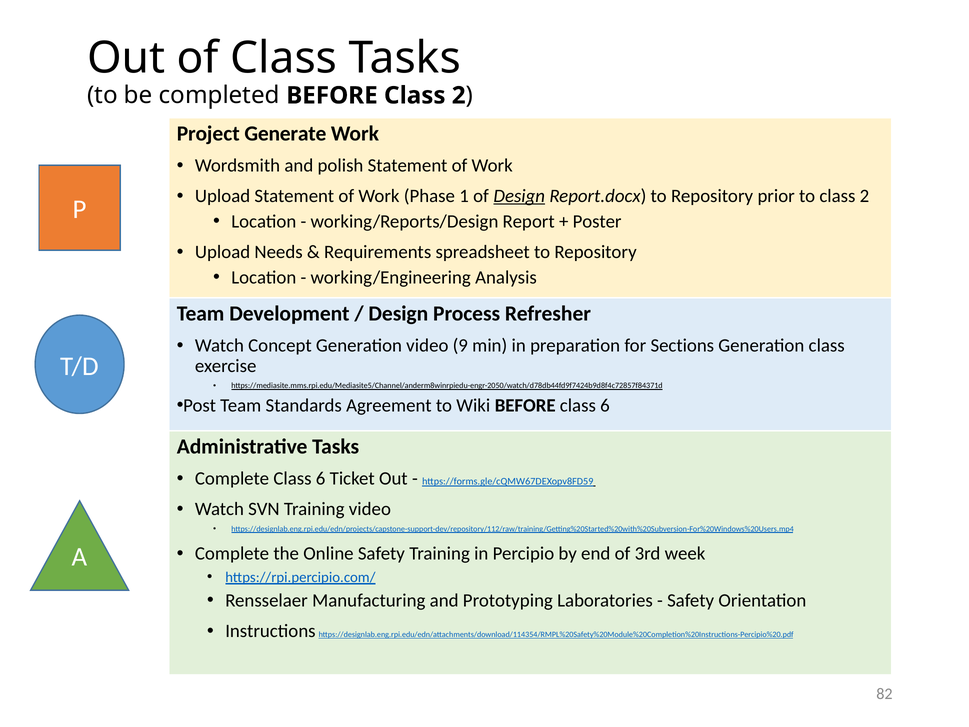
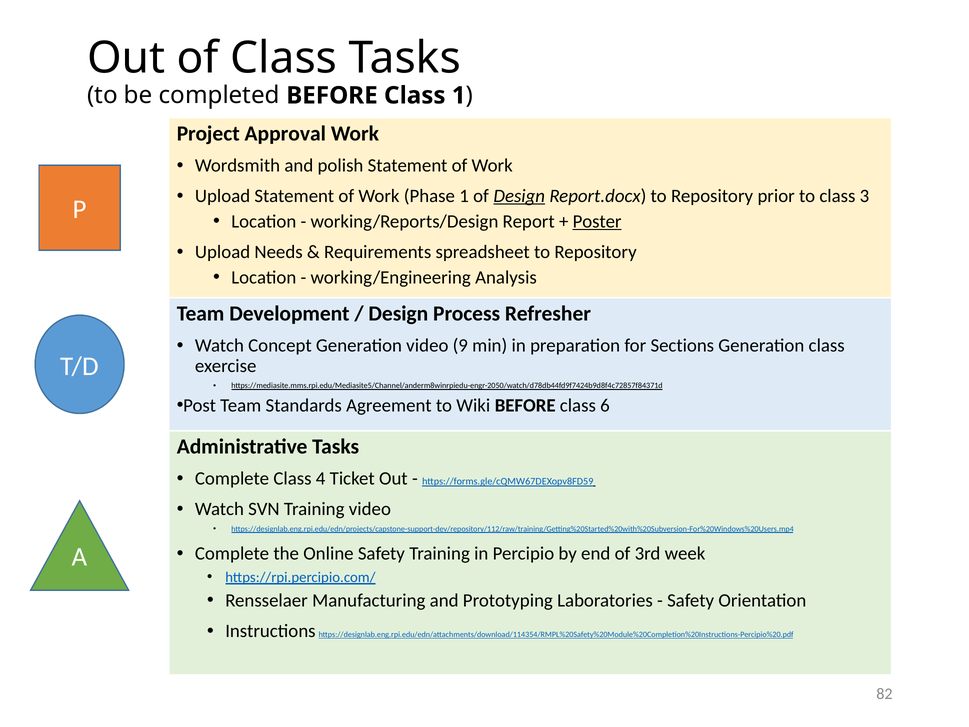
BEFORE Class 2: 2 -> 1
Generate: Generate -> Approval
to class 2: 2 -> 3
Poster underline: none -> present
Complete Class 6: 6 -> 4
